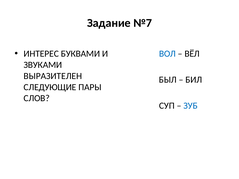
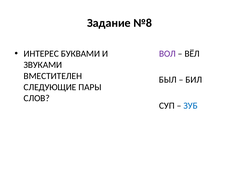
№7: №7 -> №8
ВОЛ colour: blue -> purple
ВЫРАЗИТЕЛЕН: ВЫРАЗИТЕЛЕН -> ВМЕСТИТЕЛЕН
